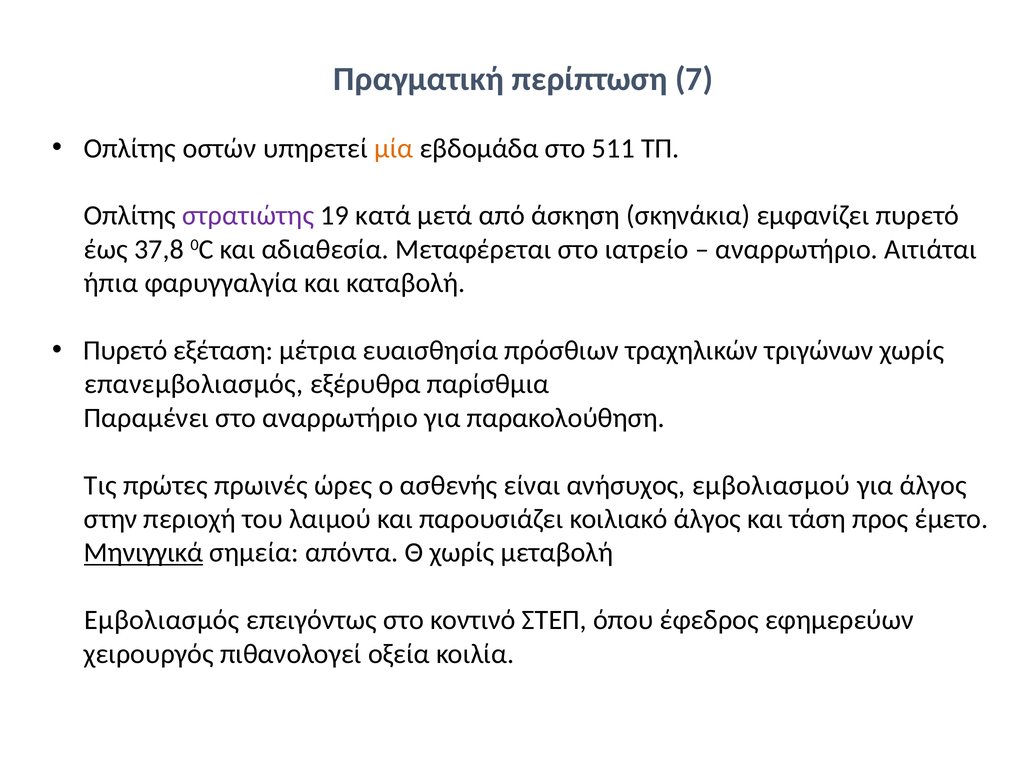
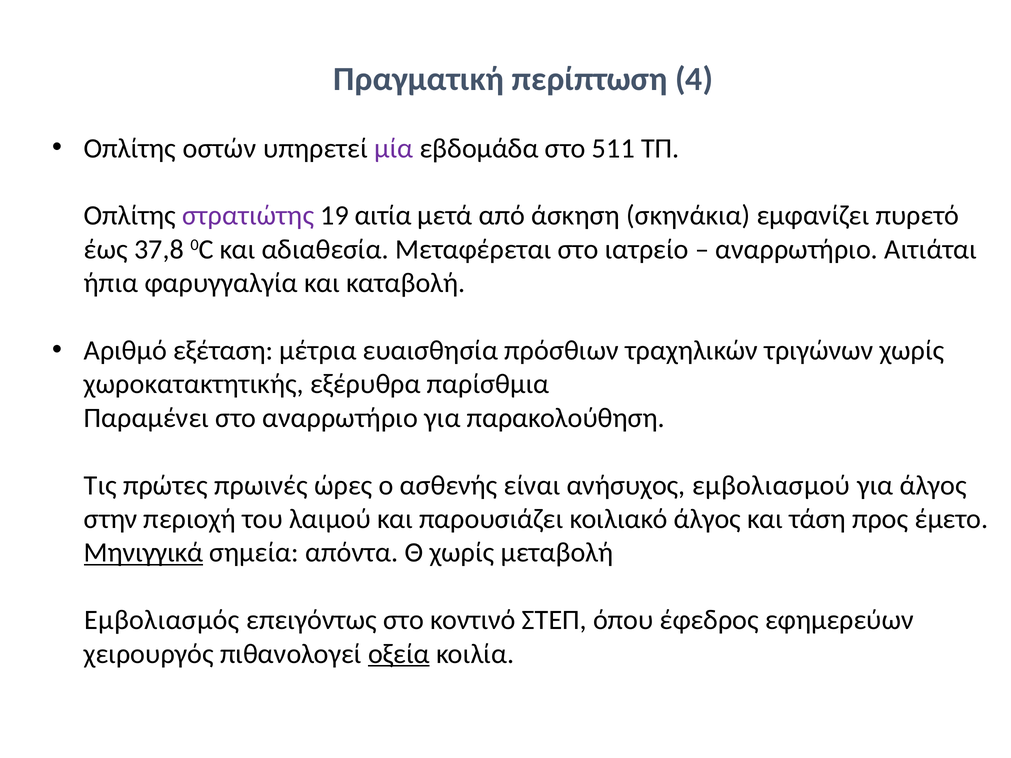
7: 7 -> 4
μία colour: orange -> purple
κατά: κατά -> αιτία
Πυρετό at (125, 351): Πυρετό -> Αριθμό
επανεμβολιασμός: επανεμβολιασμός -> χωροκατακτητικής
οξεία underline: none -> present
